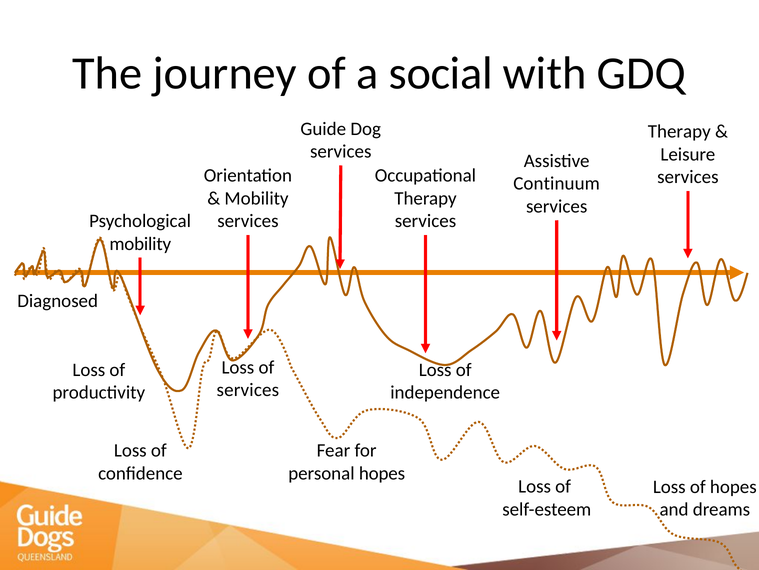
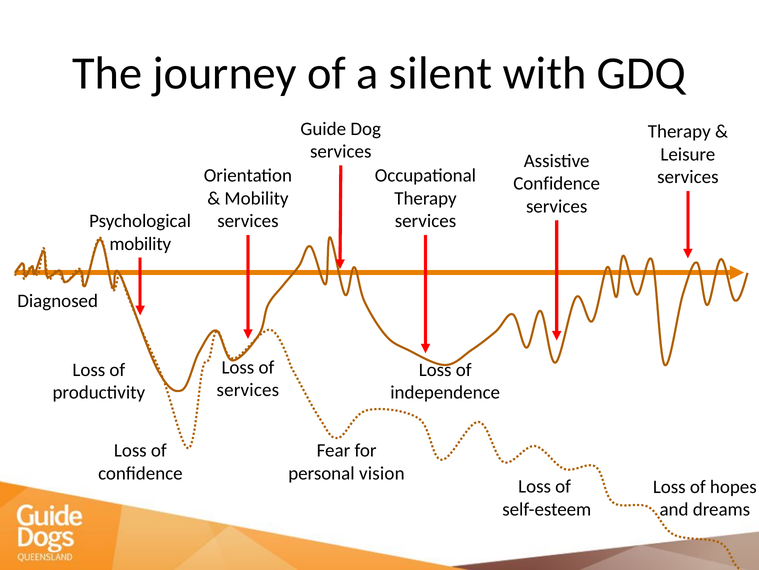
social: social -> silent
Continuum at (557, 183): Continuum -> Confidence
personal hopes: hopes -> vision
